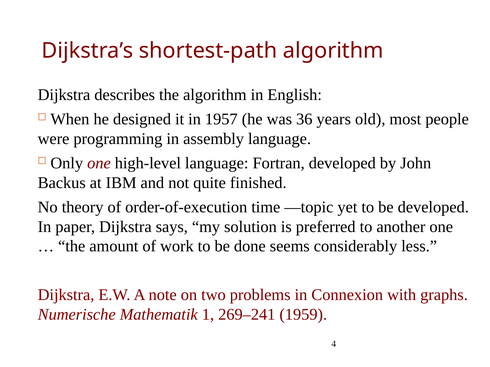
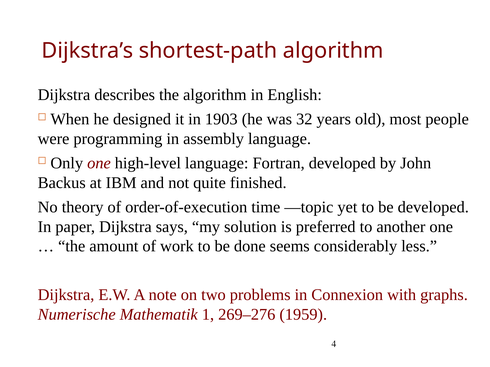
1957: 1957 -> 1903
36: 36 -> 32
269–241: 269–241 -> 269–276
